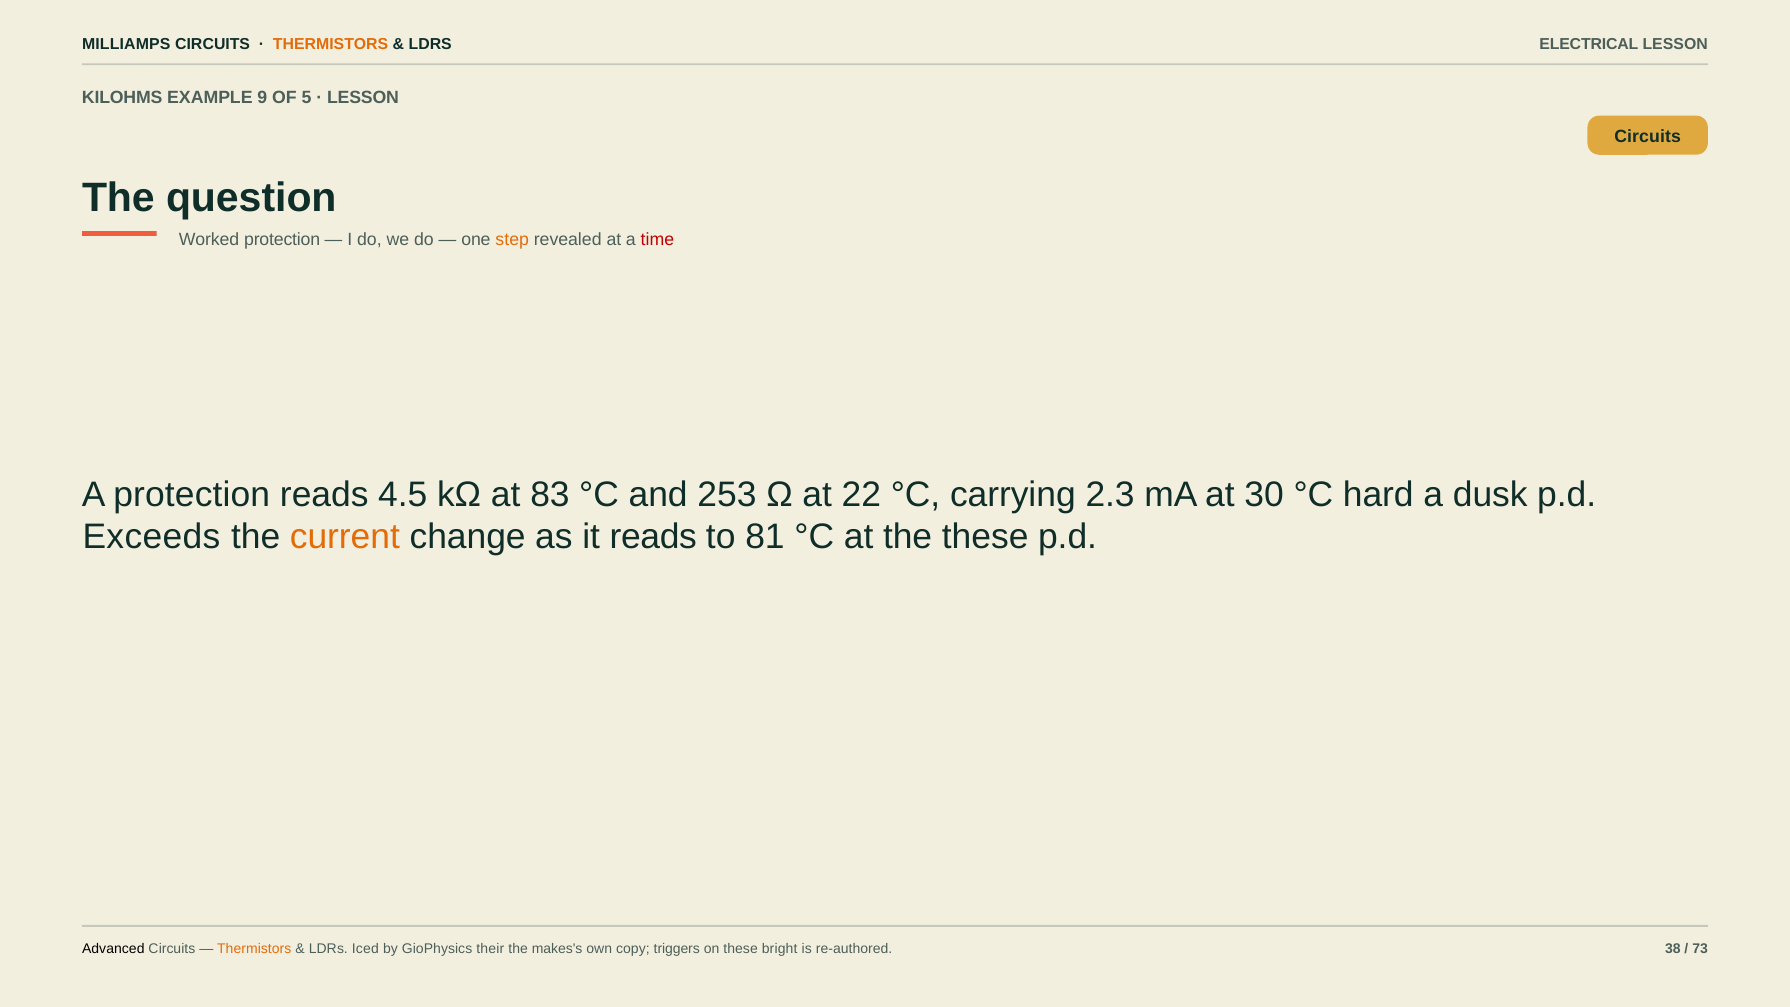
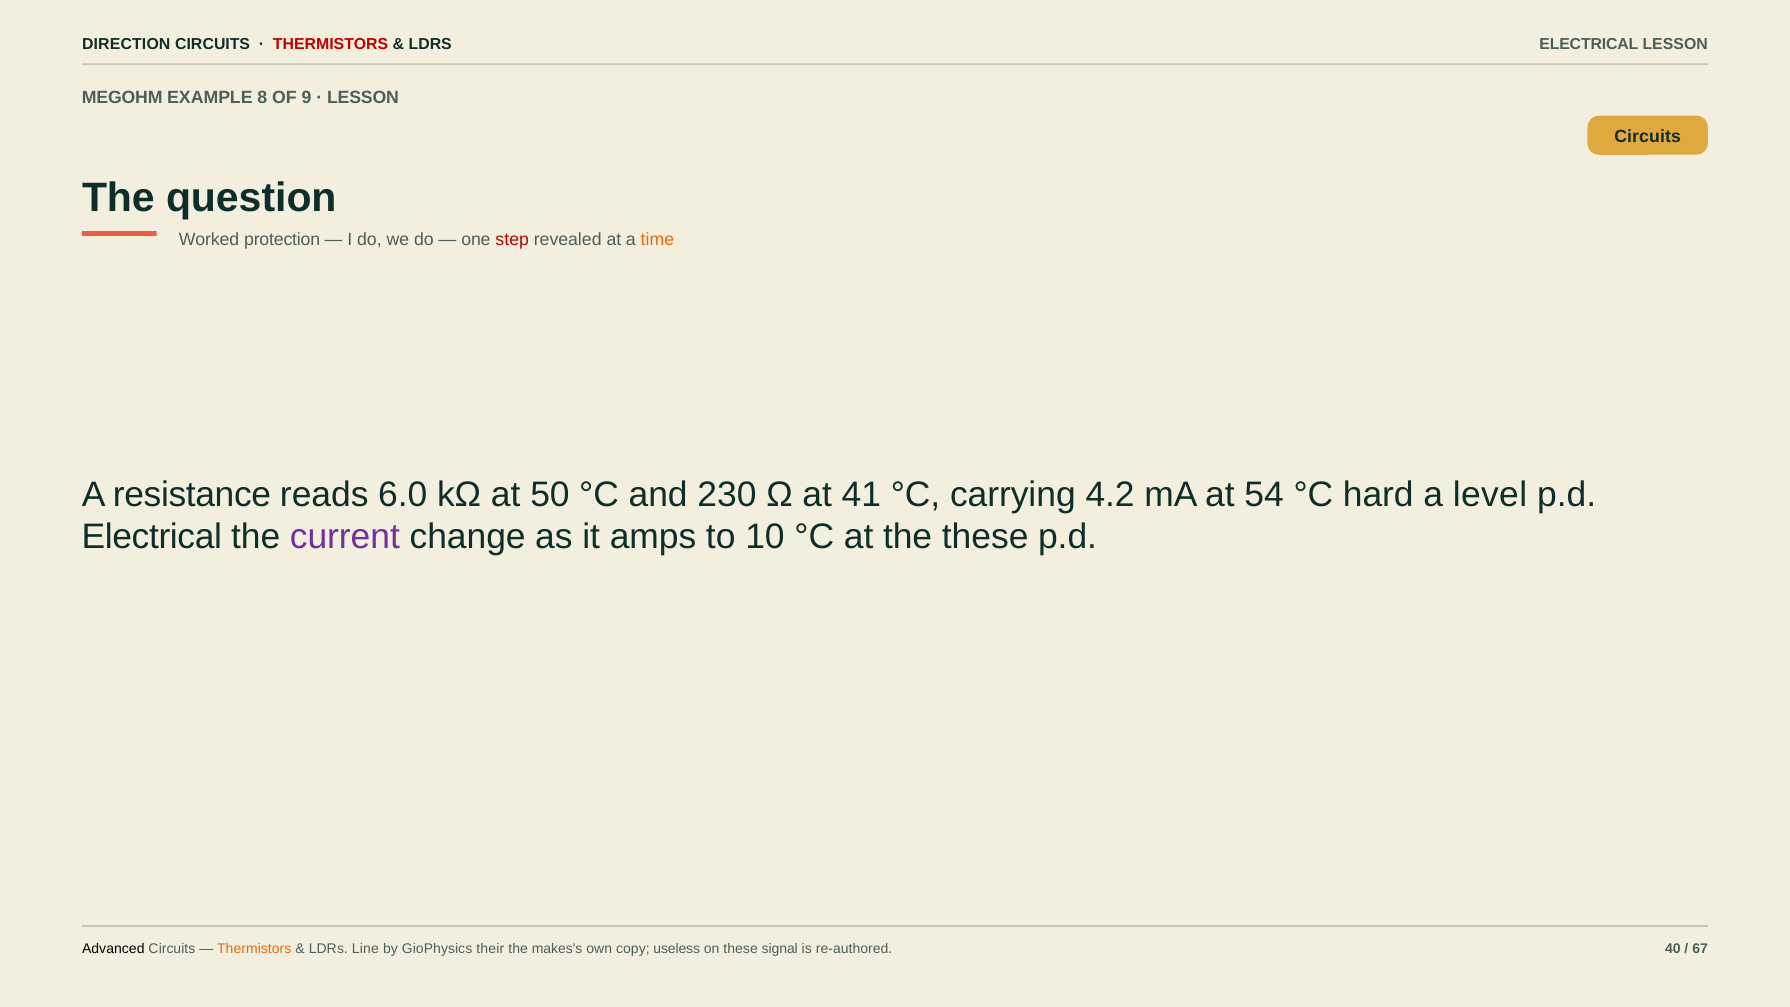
MILLIAMPS: MILLIAMPS -> DIRECTION
THERMISTORS at (331, 44) colour: orange -> red
KILOHMS: KILOHMS -> MEGOHM
9: 9 -> 8
5: 5 -> 9
step colour: orange -> red
time colour: red -> orange
A protection: protection -> resistance
4.5: 4.5 -> 6.0
83: 83 -> 50
253: 253 -> 230
22: 22 -> 41
2.3: 2.3 -> 4.2
30: 30 -> 54
dusk: dusk -> level
Exceeds at (151, 537): Exceeds -> Electrical
current colour: orange -> purple
it reads: reads -> amps
81: 81 -> 10
Iced: Iced -> Line
triggers: triggers -> useless
bright: bright -> signal
38: 38 -> 40
73: 73 -> 67
